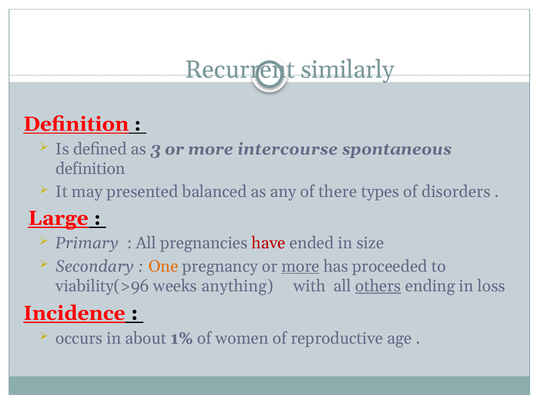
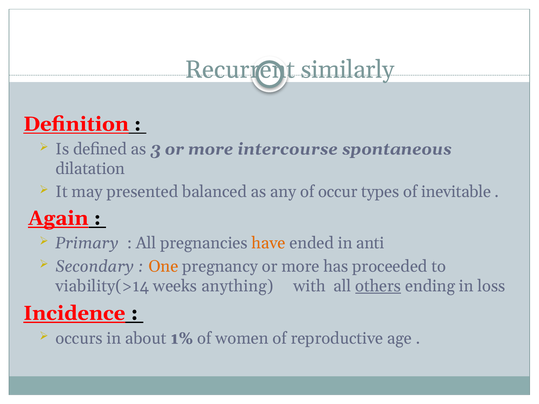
definition at (90, 169): definition -> dilatation
there: there -> occur
disorders: disorders -> inevitable
Large: Large -> Again
have colour: red -> orange
size: size -> anti
more at (300, 266) underline: present -> none
viability(>96: viability(>96 -> viability(>14
